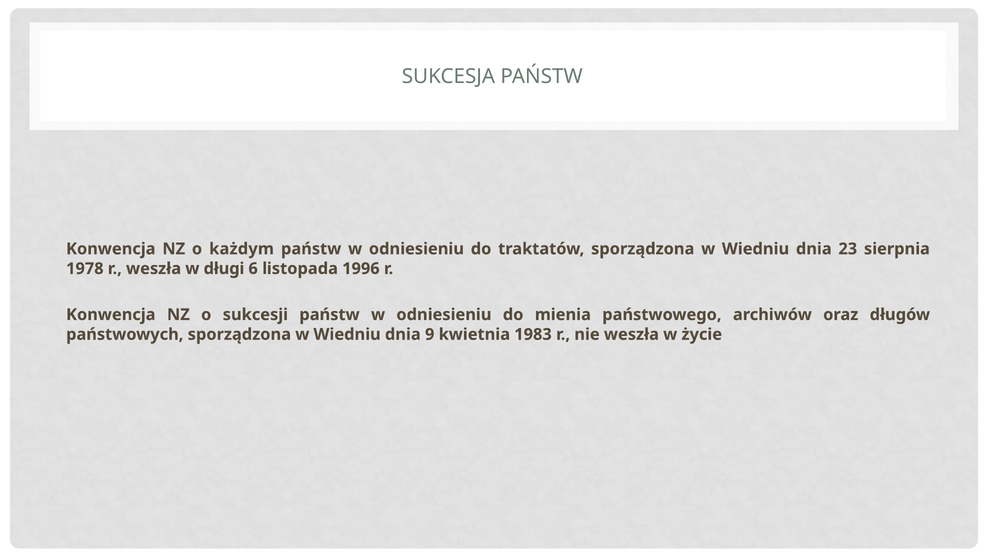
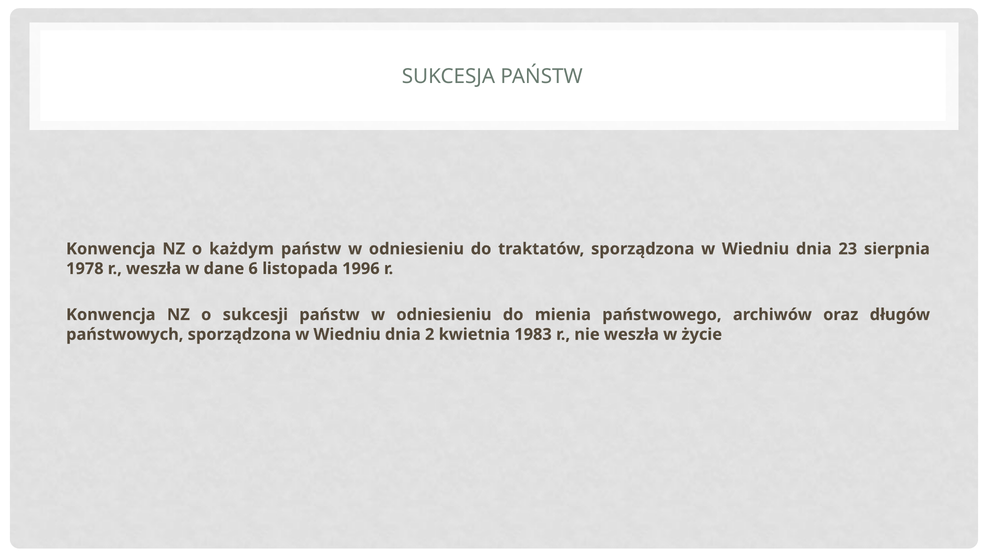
długi: długi -> dane
9: 9 -> 2
